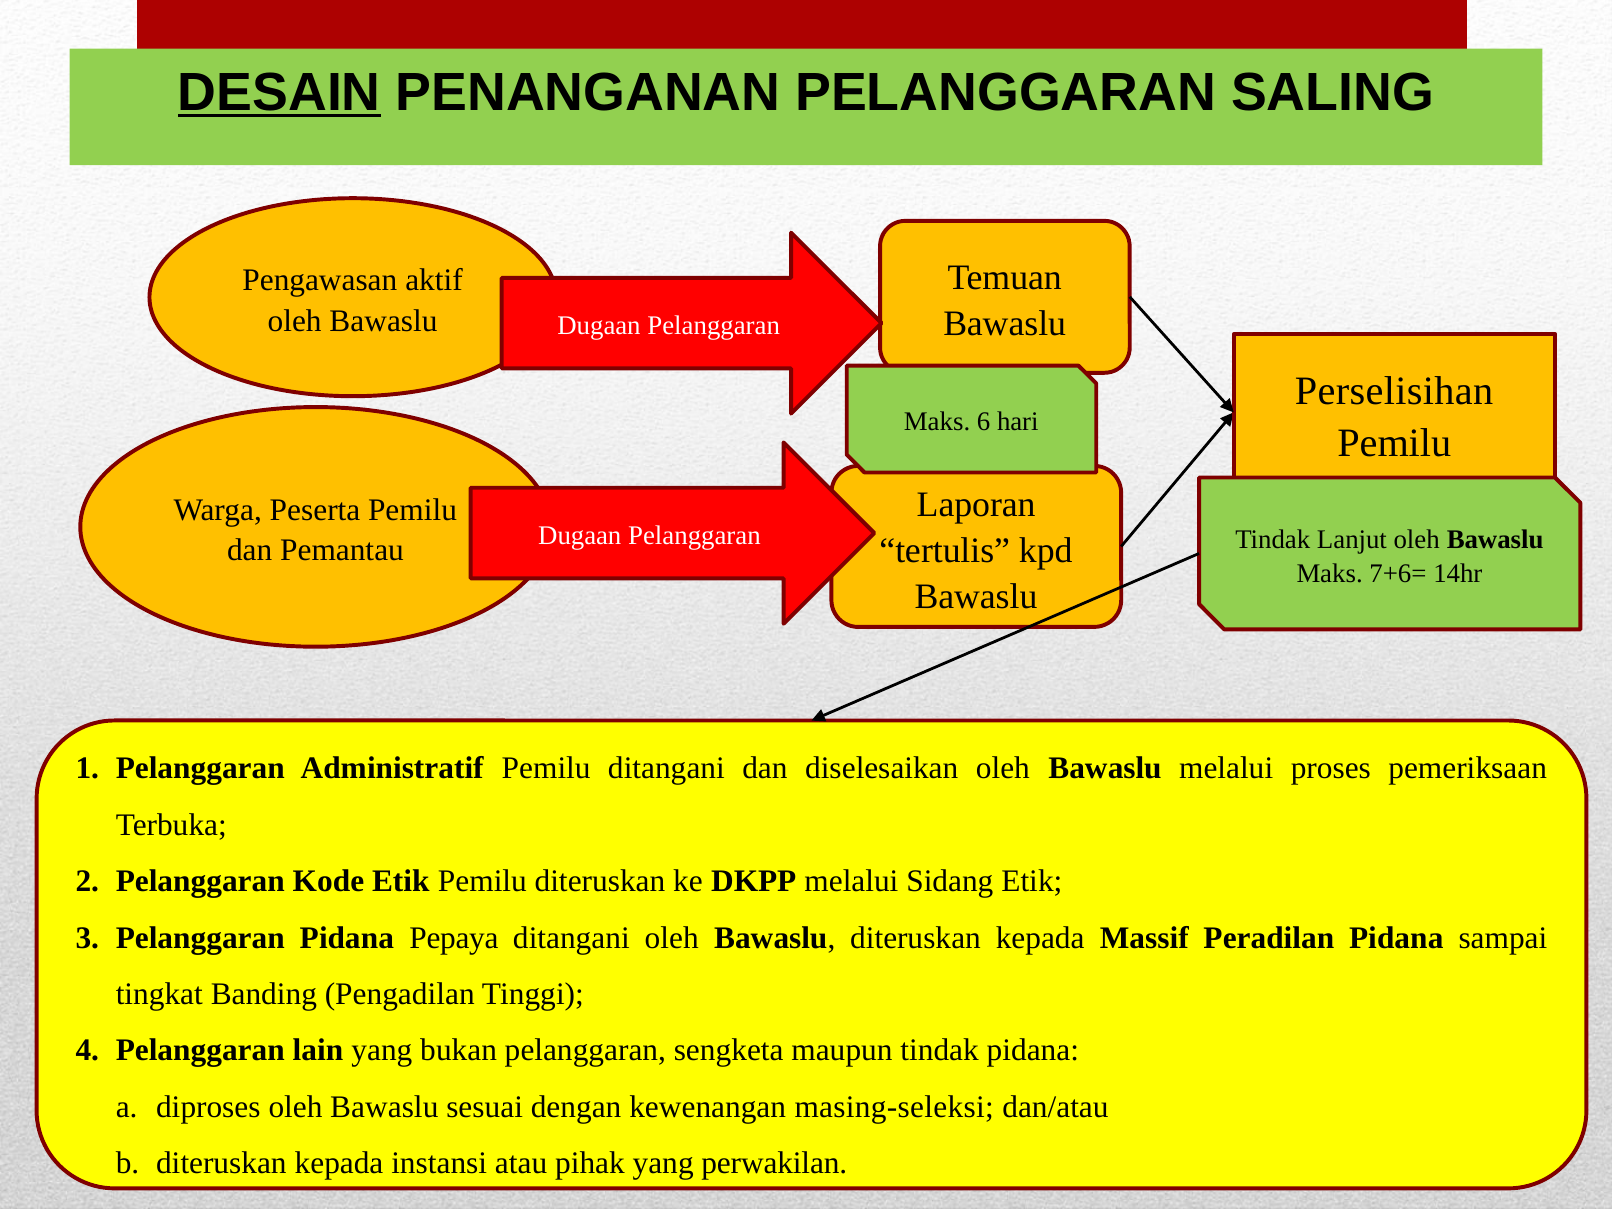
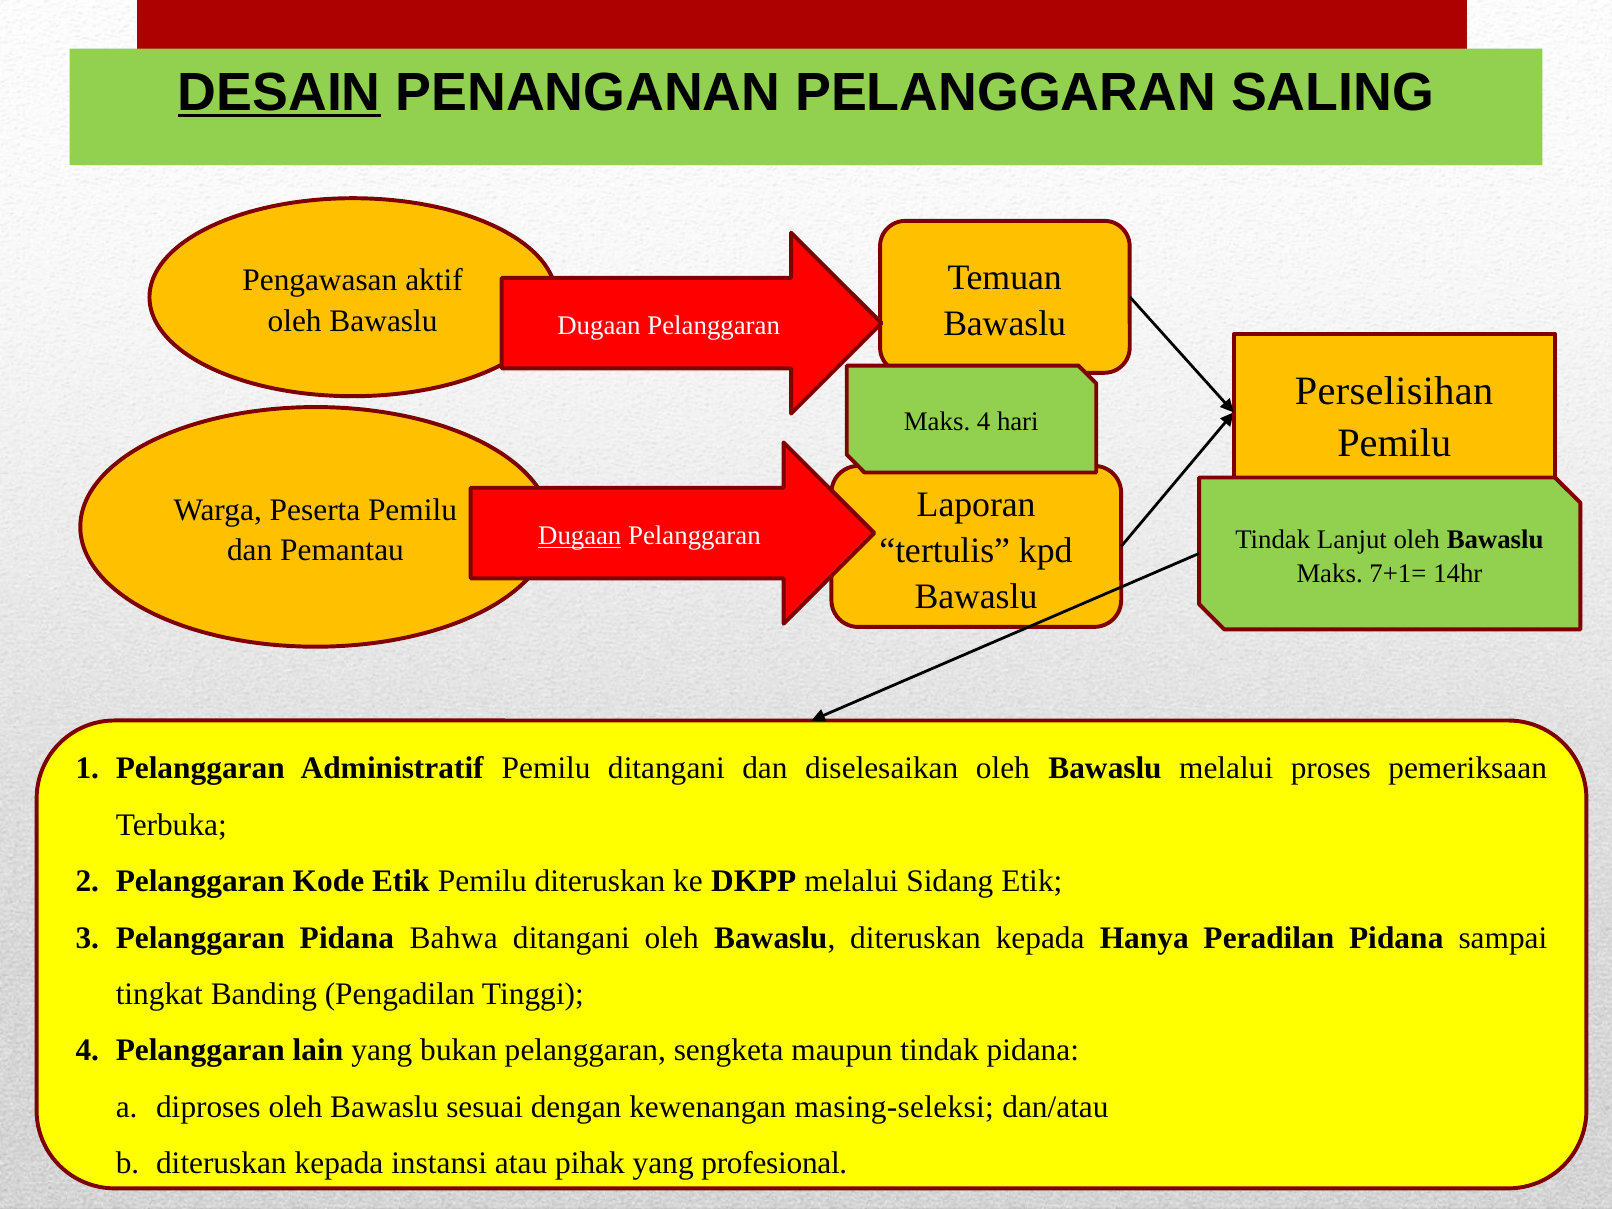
Maks 6: 6 -> 4
Dugaan at (580, 536) underline: none -> present
7+6=: 7+6= -> 7+1=
Pepaya: Pepaya -> Bahwa
Massif: Massif -> Hanya
perwakilan: perwakilan -> profesional
